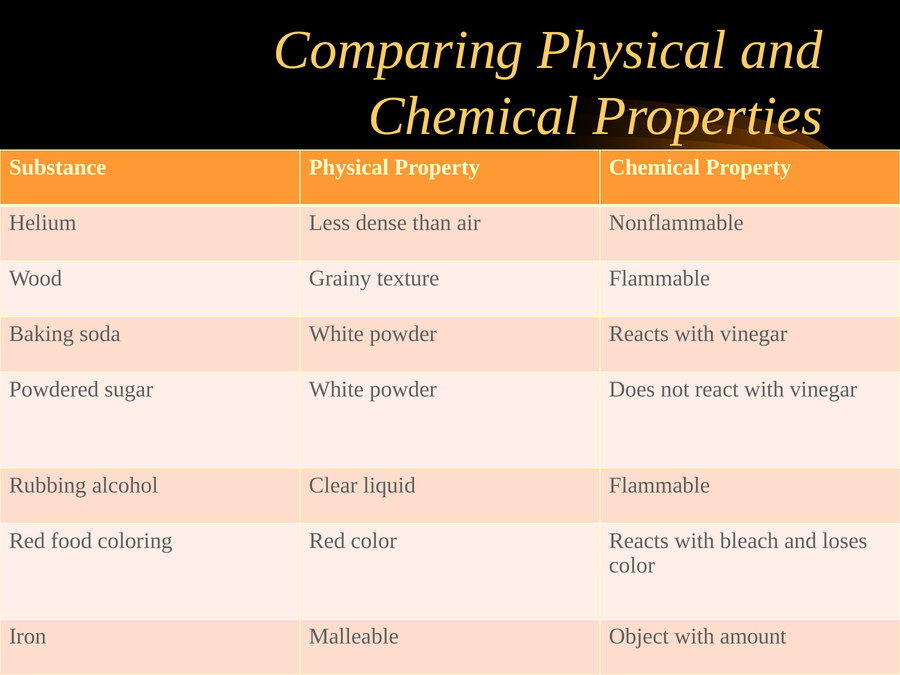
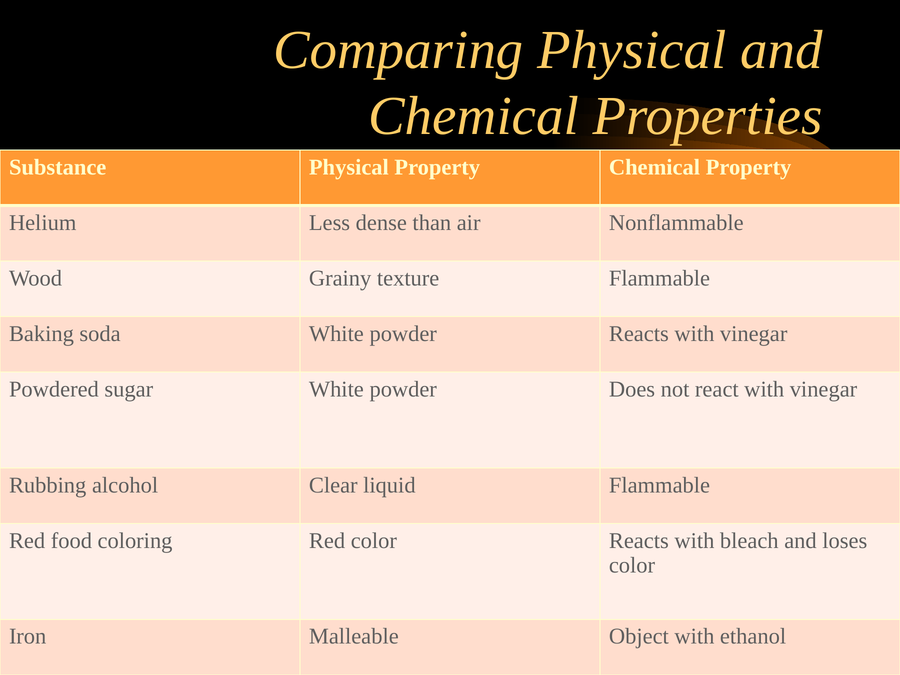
amount: amount -> ethanol
